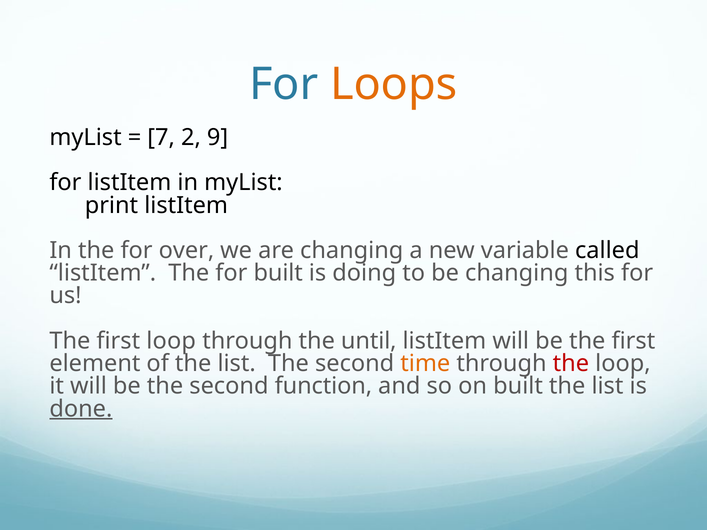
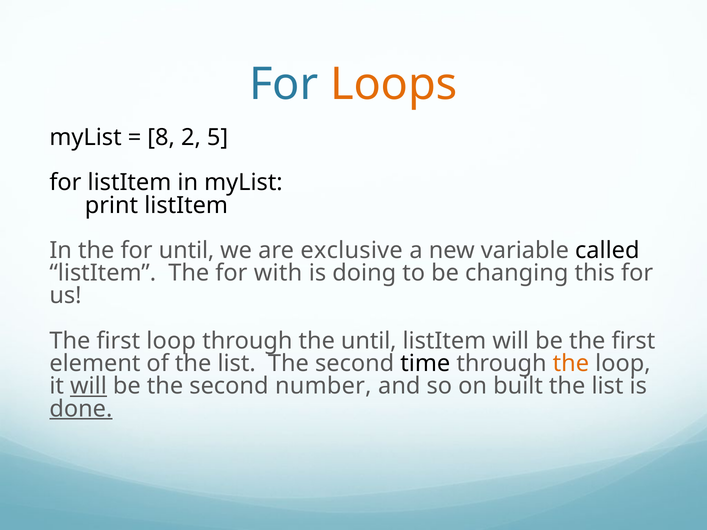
7: 7 -> 8
9: 9 -> 5
for over: over -> until
are changing: changing -> exclusive
for built: built -> with
time colour: orange -> black
the at (571, 364) colour: red -> orange
will at (88, 386) underline: none -> present
function: function -> number
